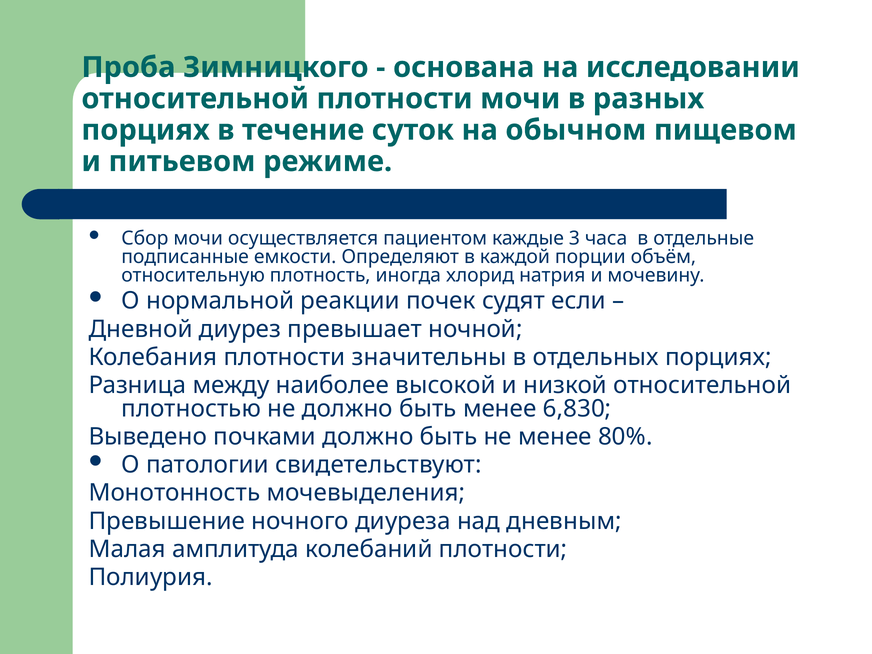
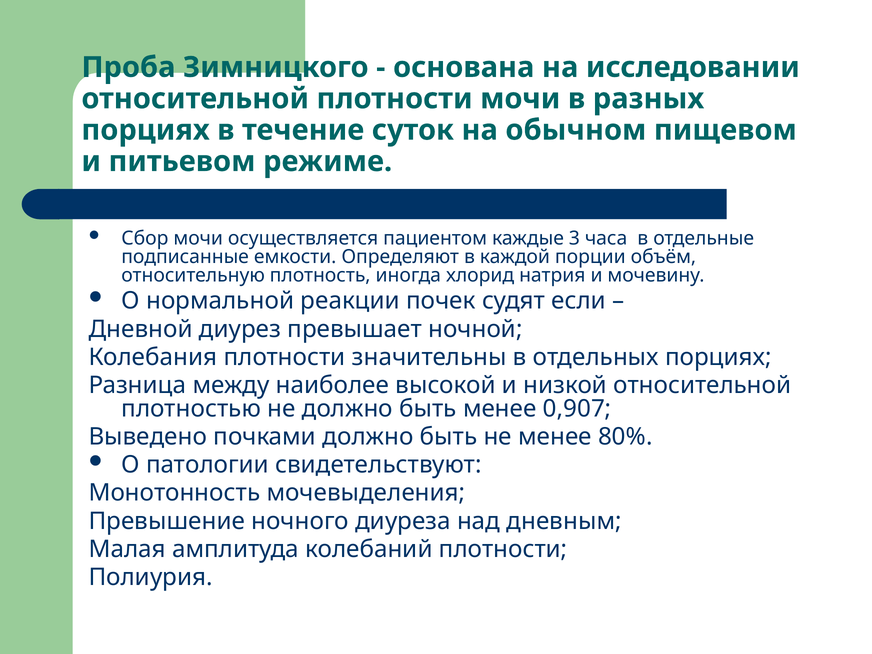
6,830: 6,830 -> 0,907
